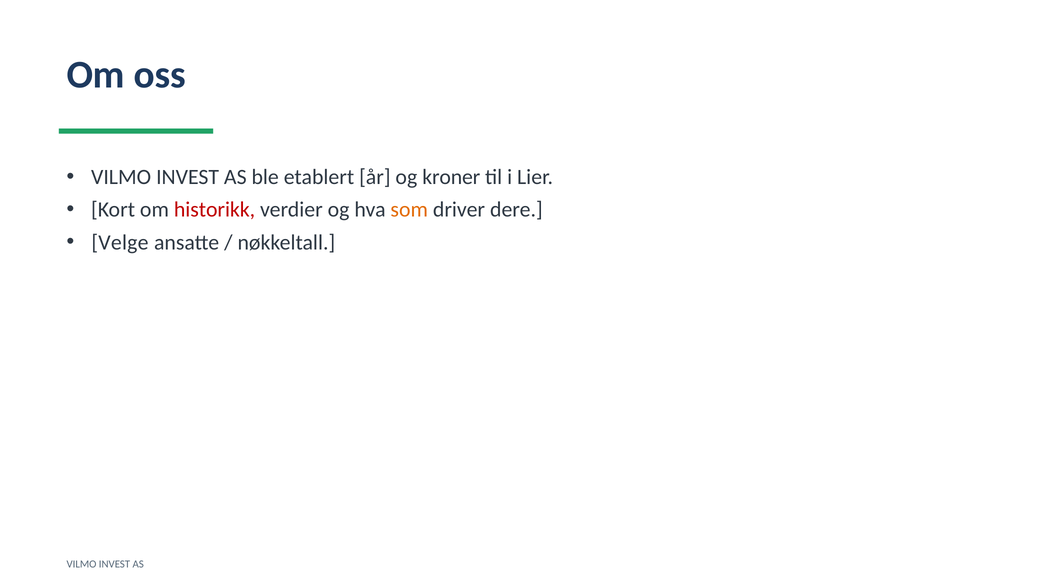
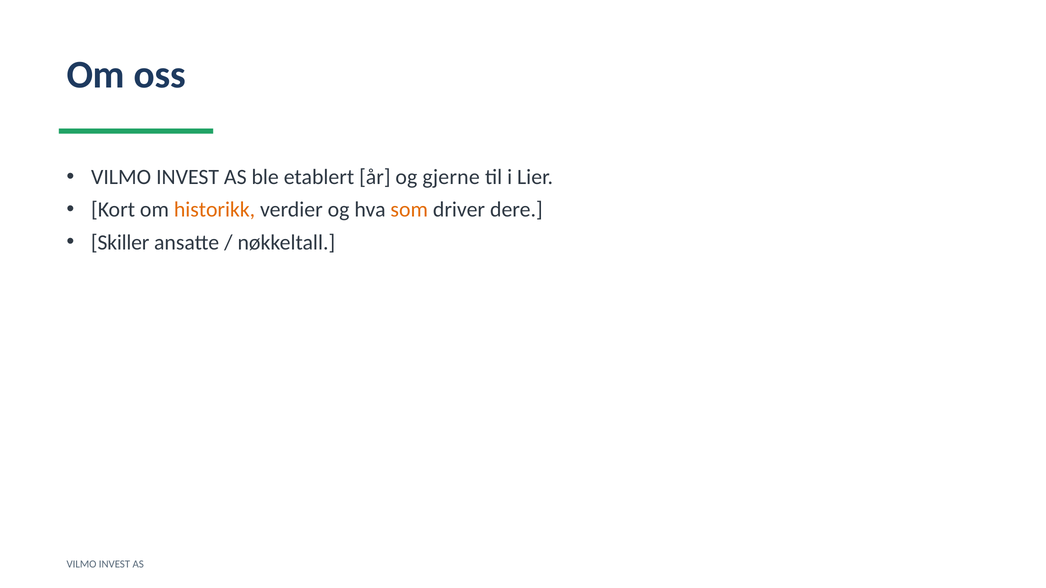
kroner: kroner -> gjerne
historikk colour: red -> orange
Velge: Velge -> Skiller
